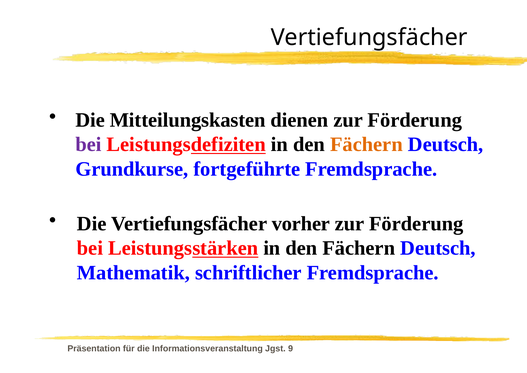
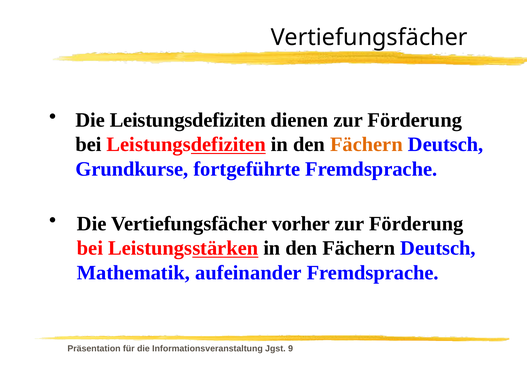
Die Mitteilungskasten: Mitteilungskasten -> Leistungsdefiziten
bei at (89, 145) colour: purple -> black
schriftlicher: schriftlicher -> aufeinander
